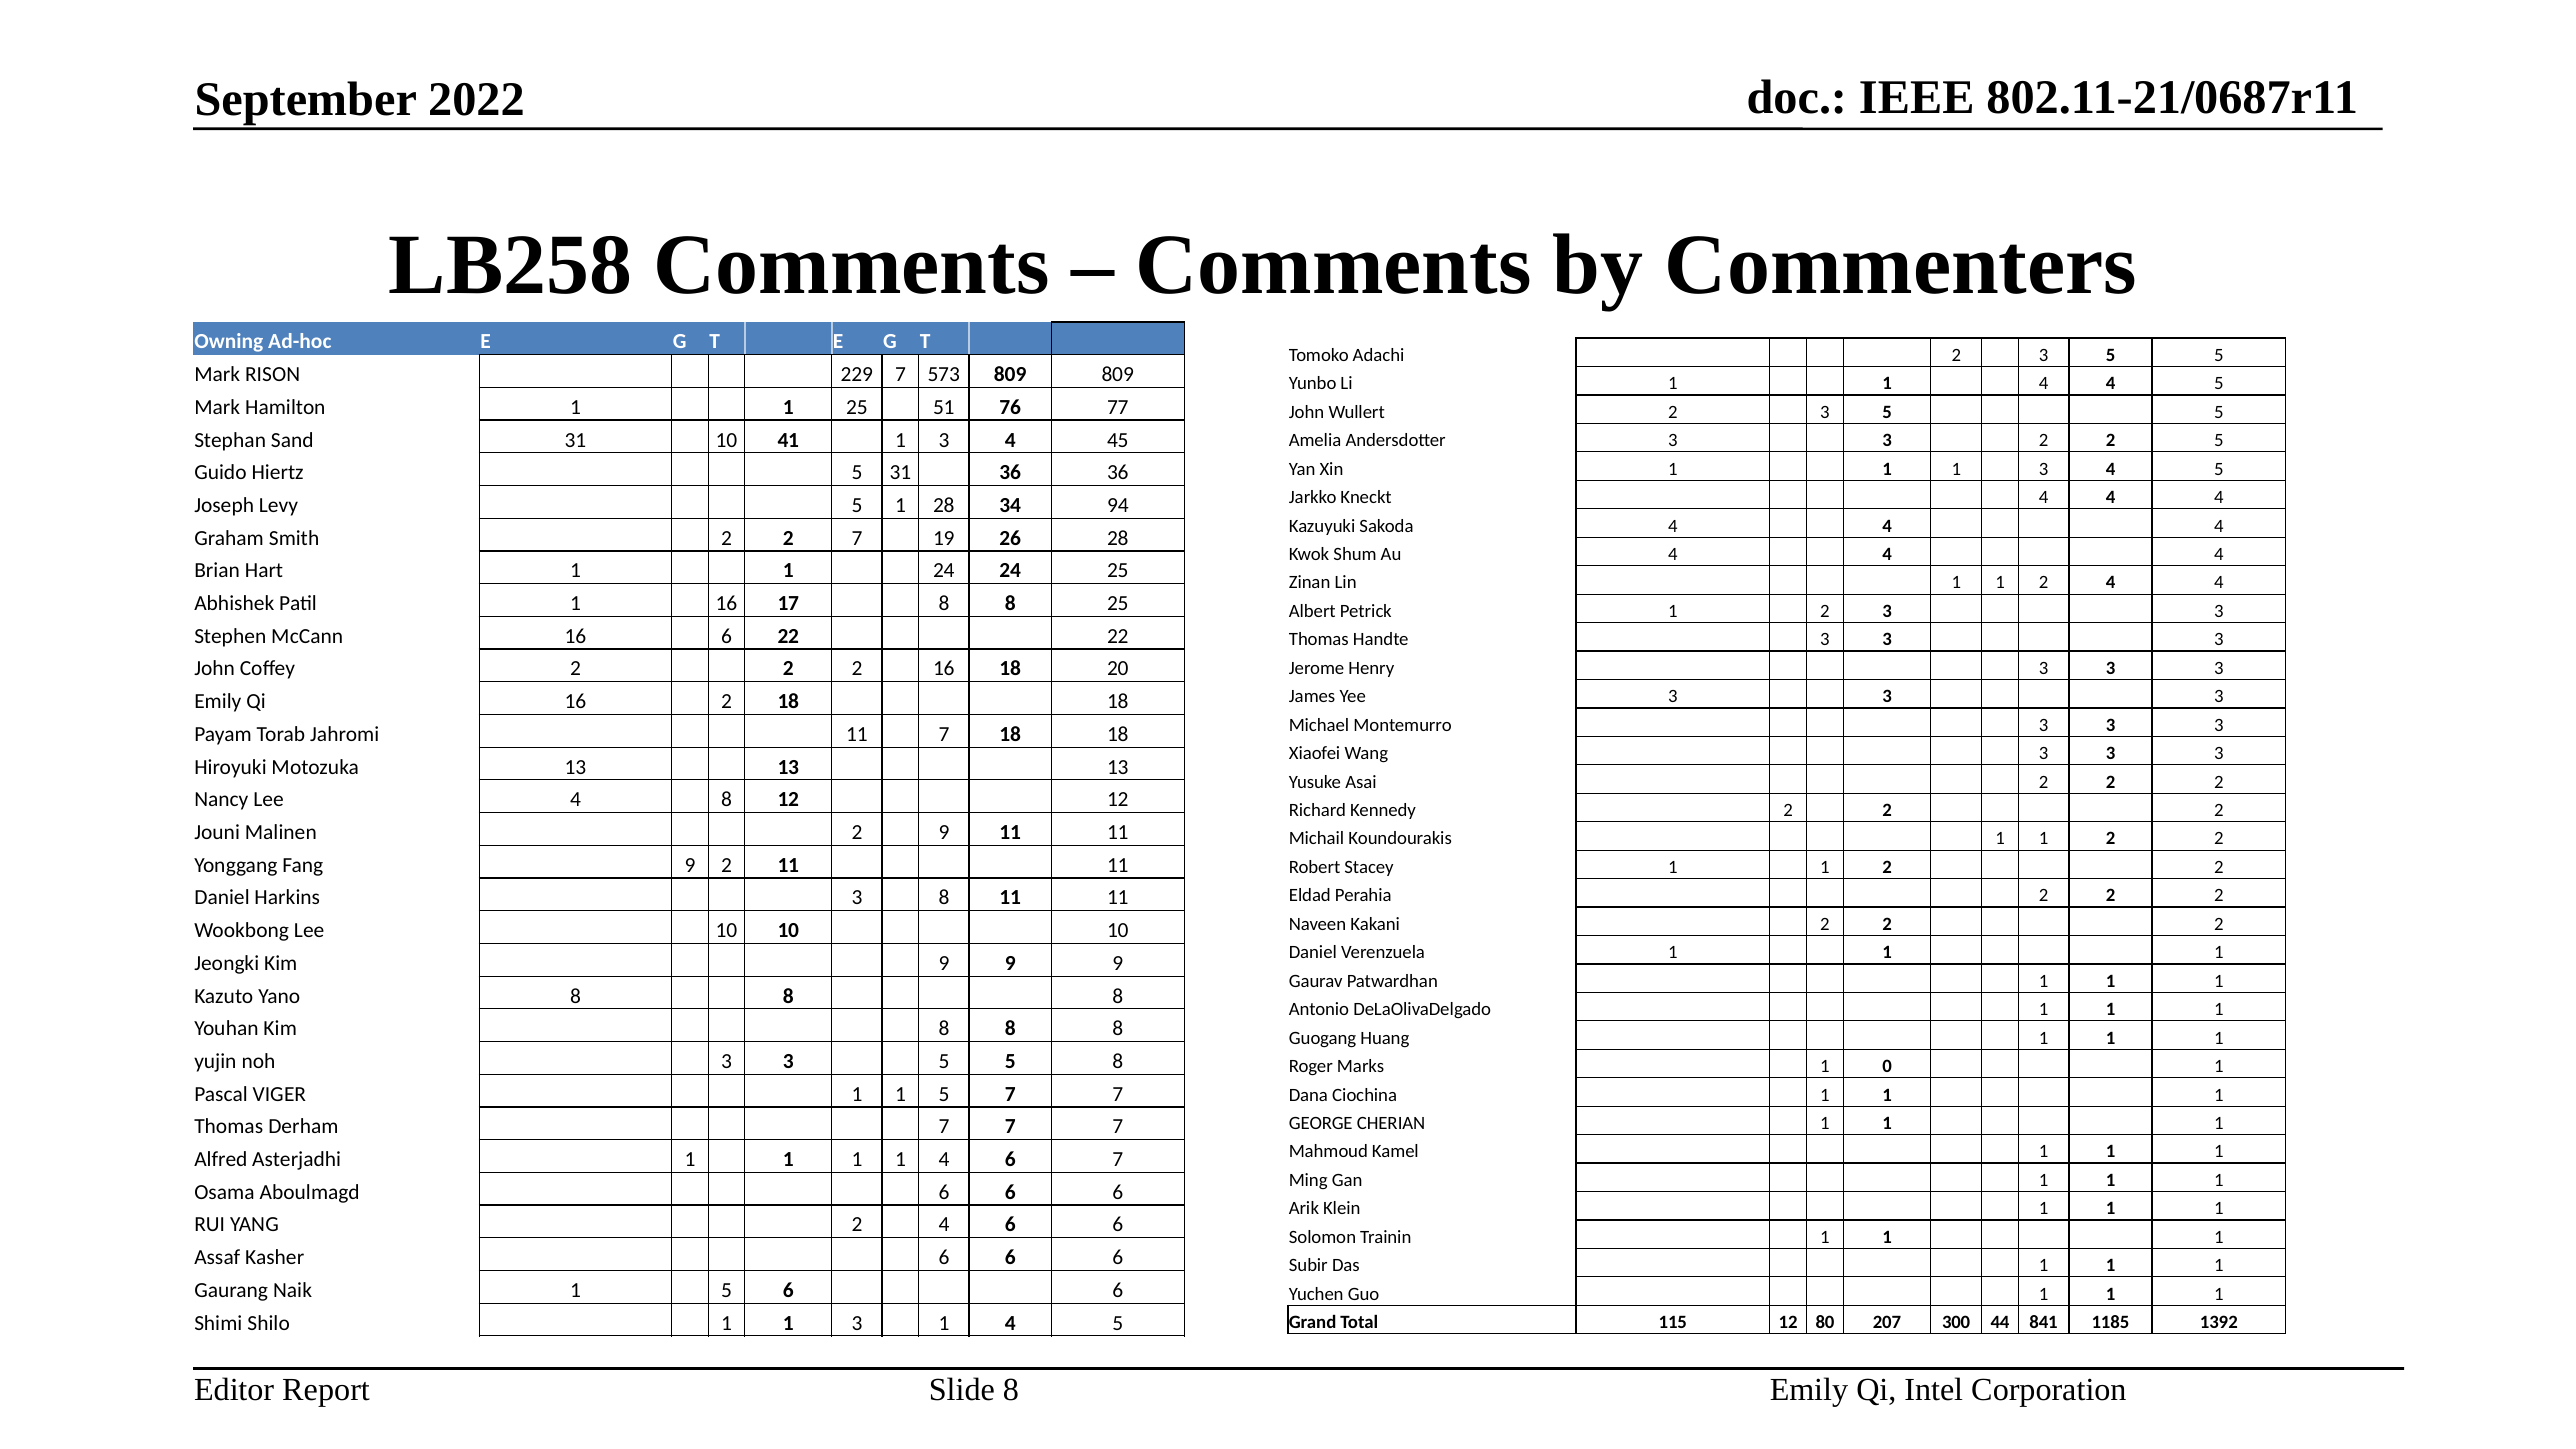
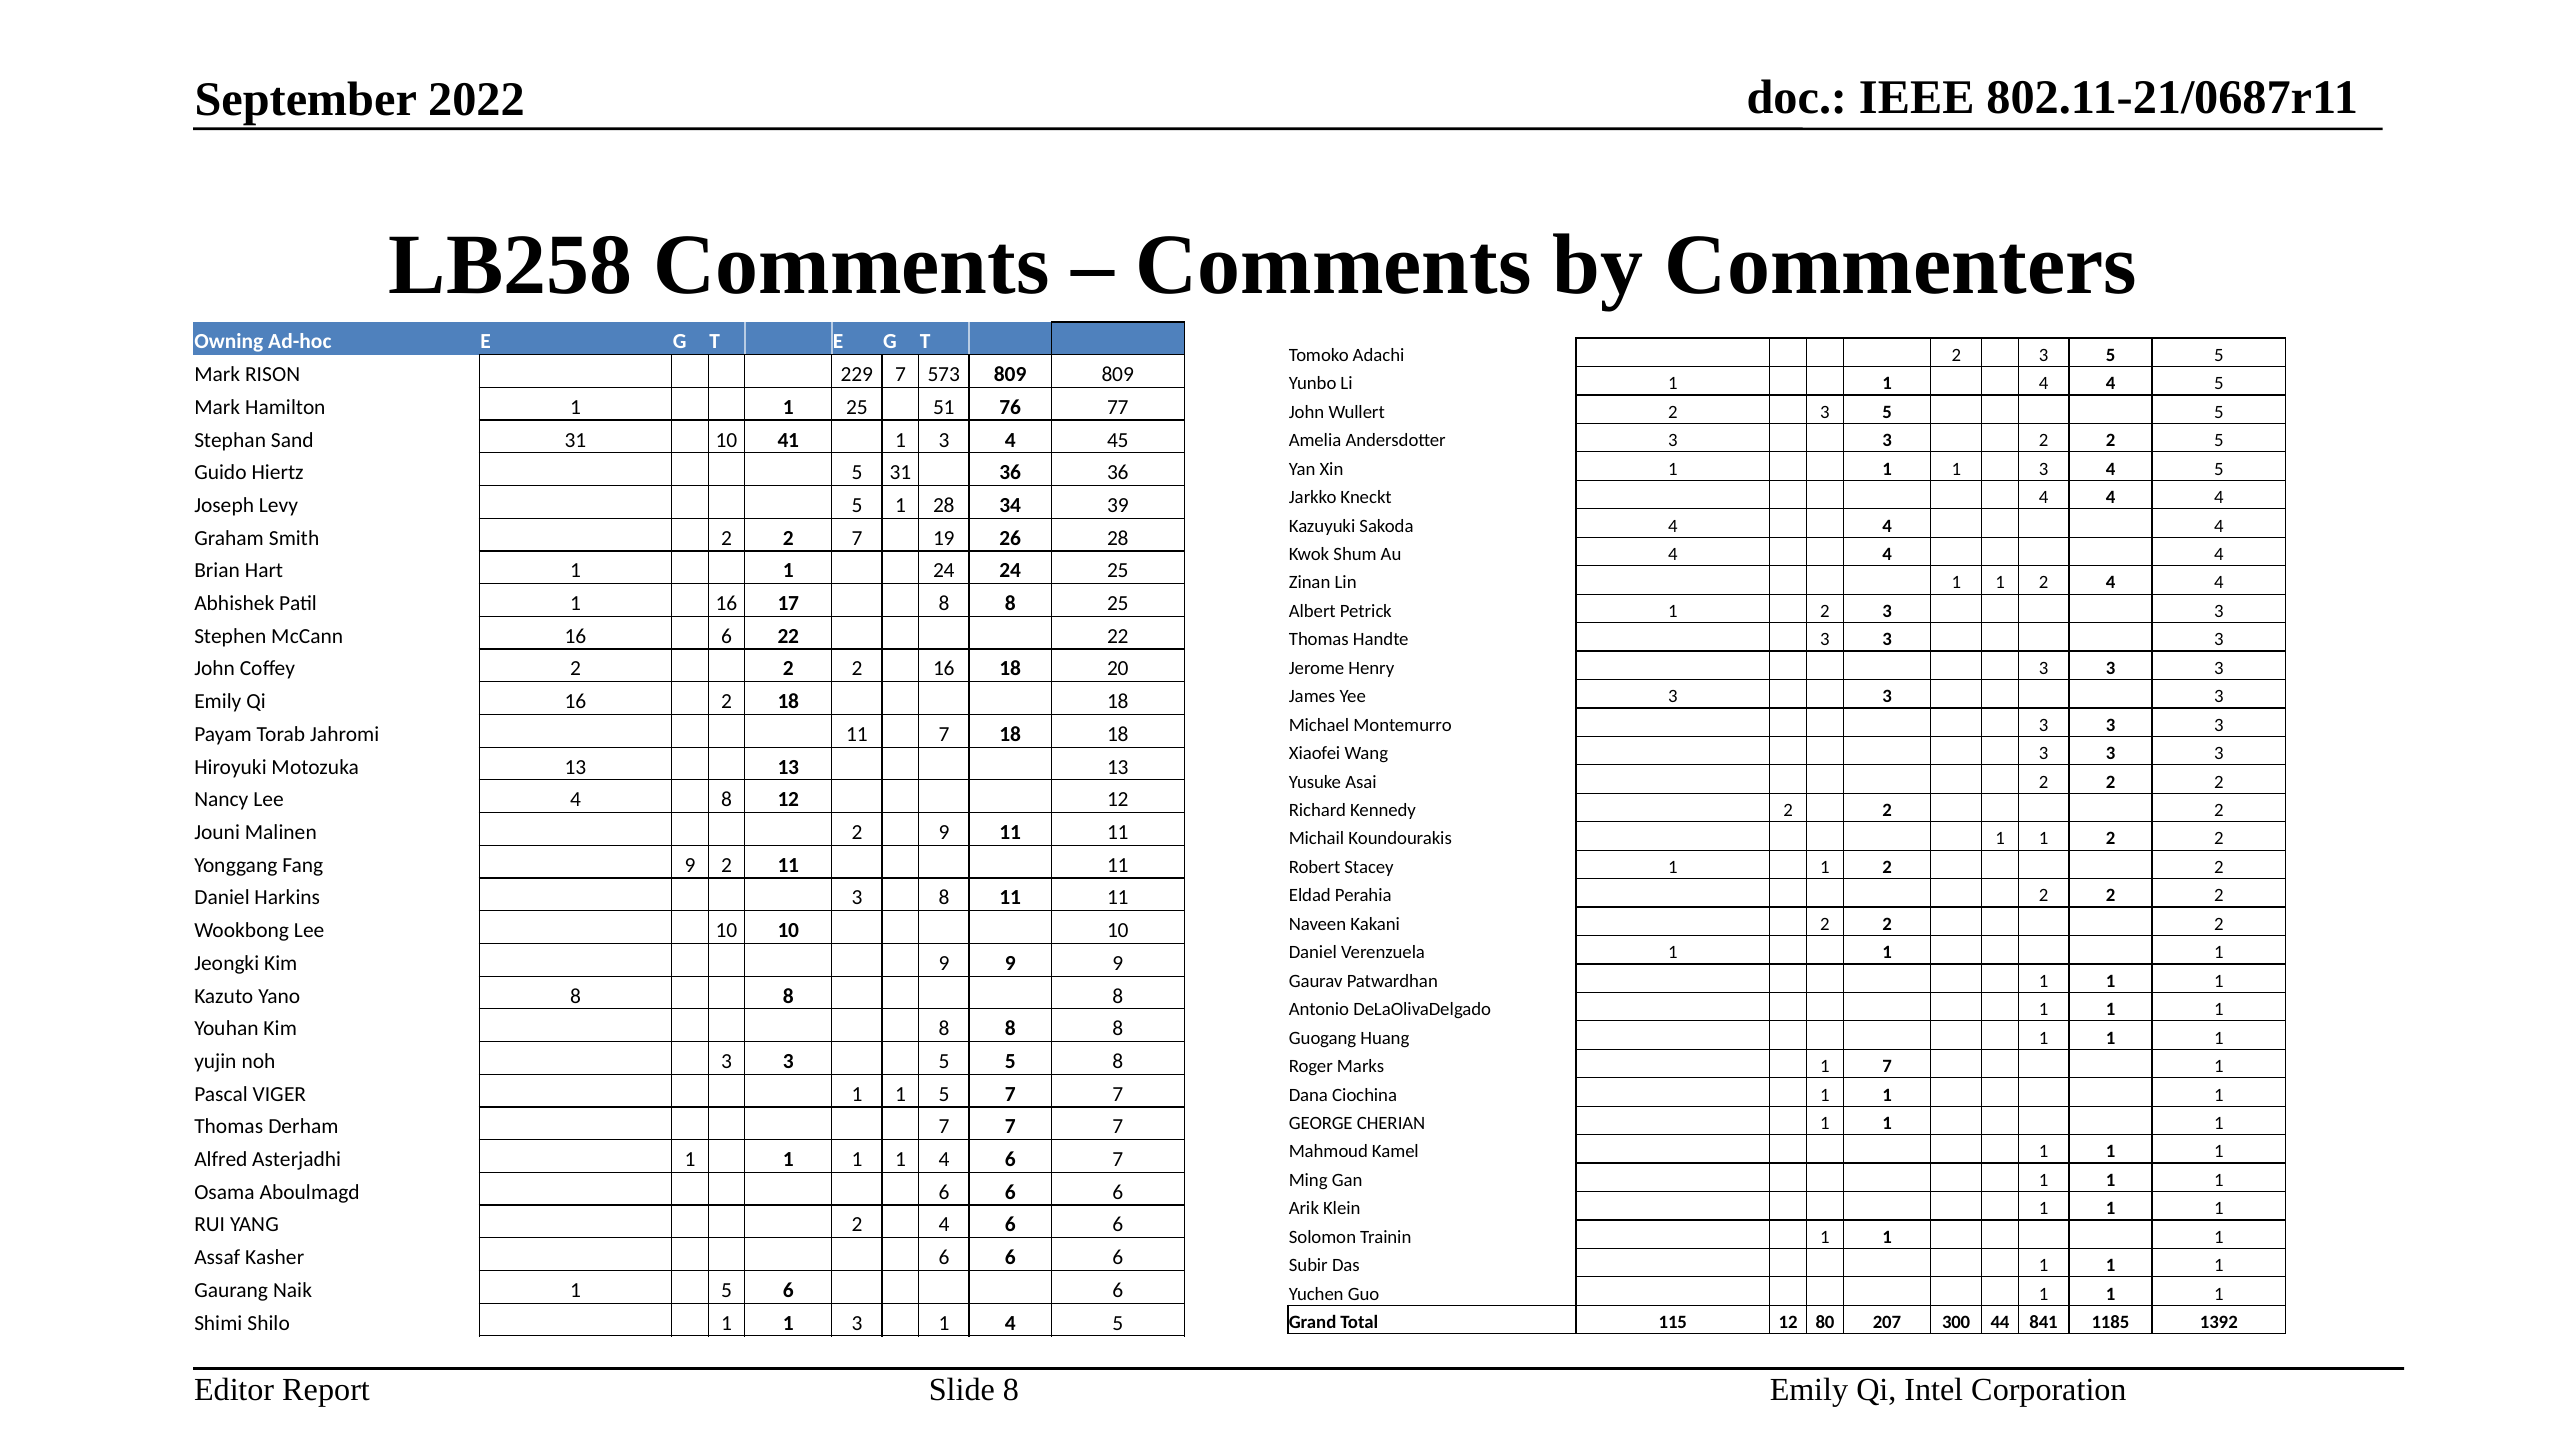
94: 94 -> 39
1 0: 0 -> 7
